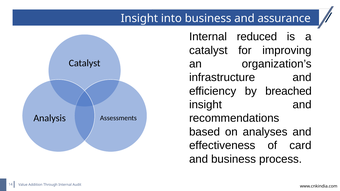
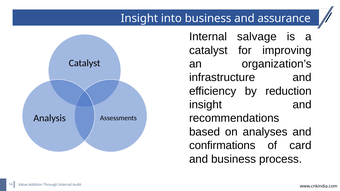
reduced: reduced -> salvage
breached: breached -> reduction
effectiveness: effectiveness -> confirmations
